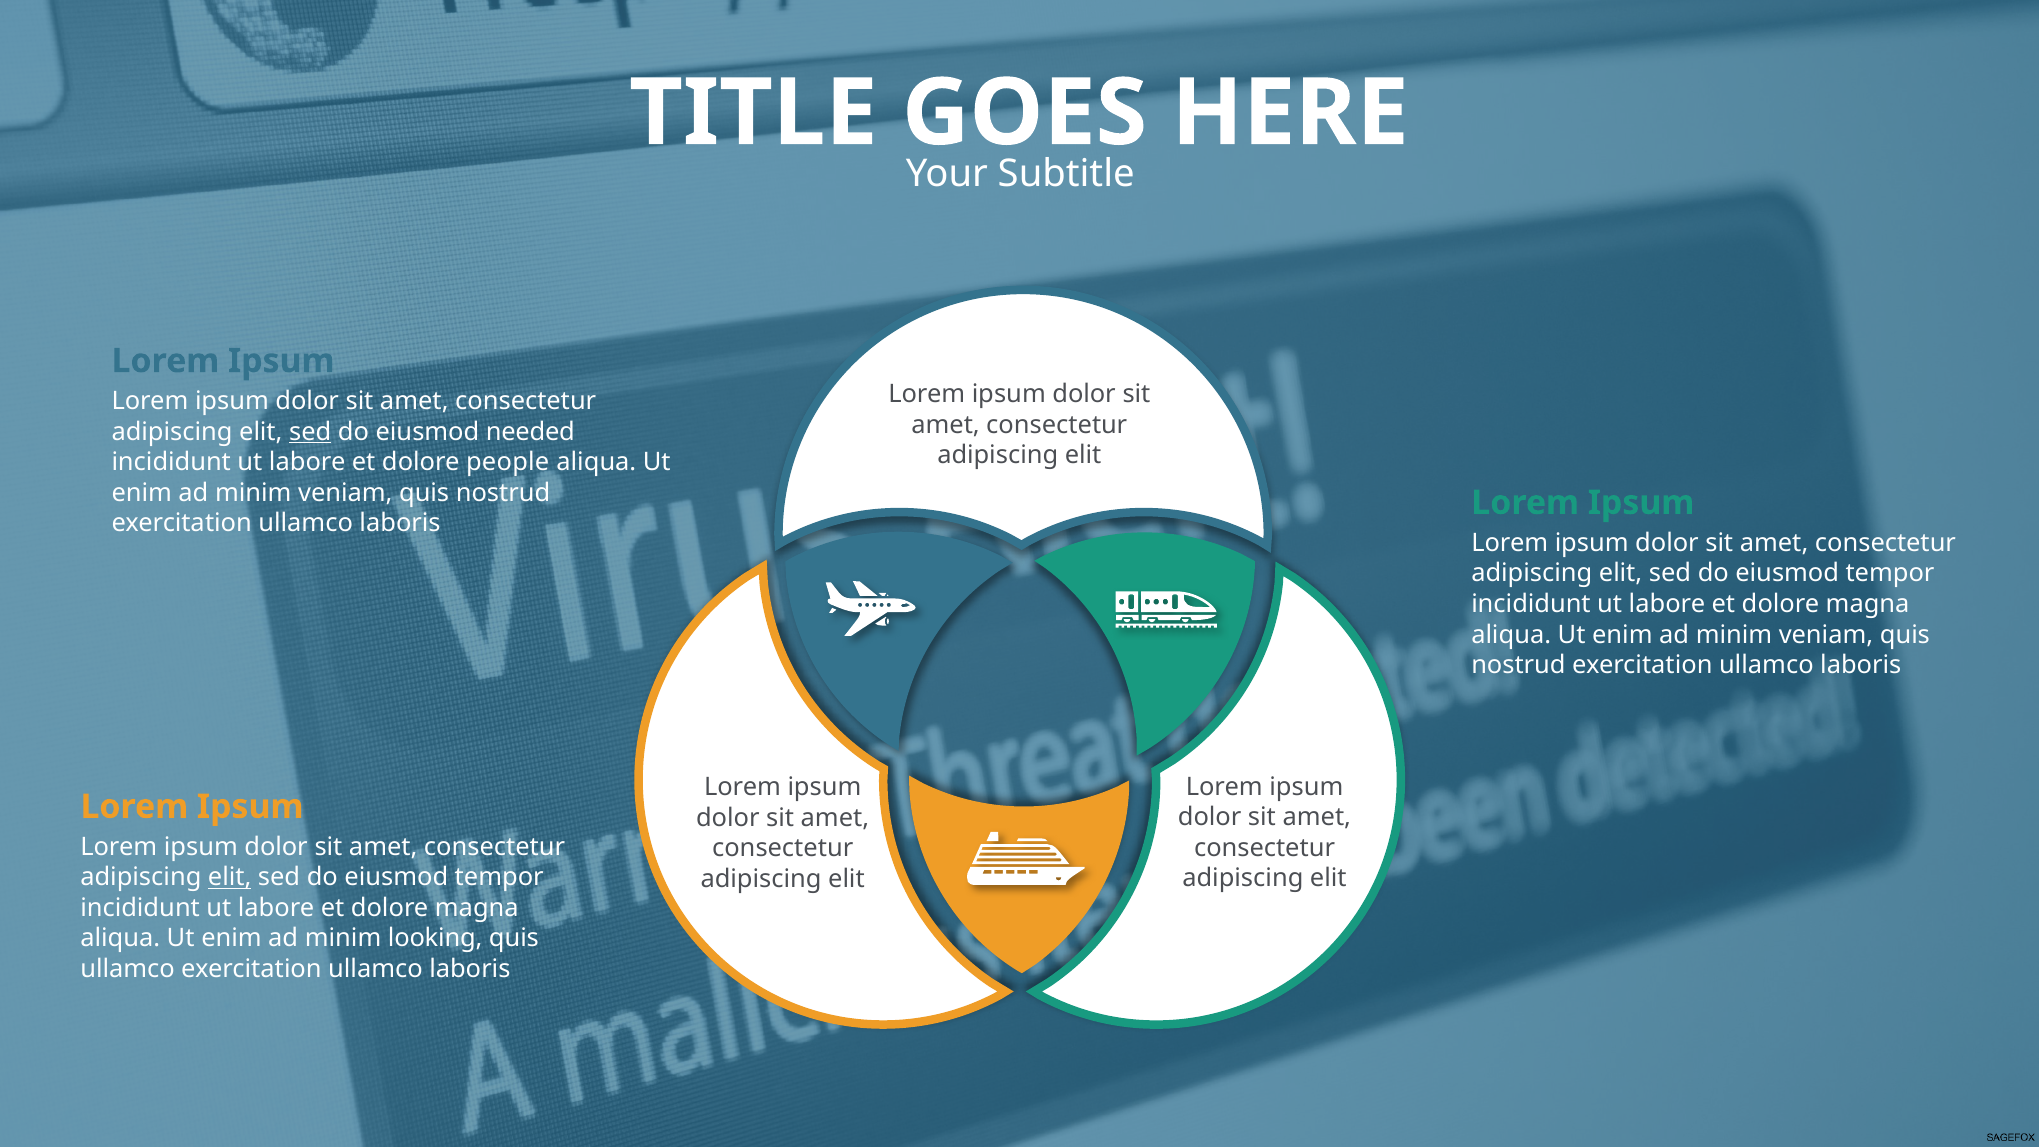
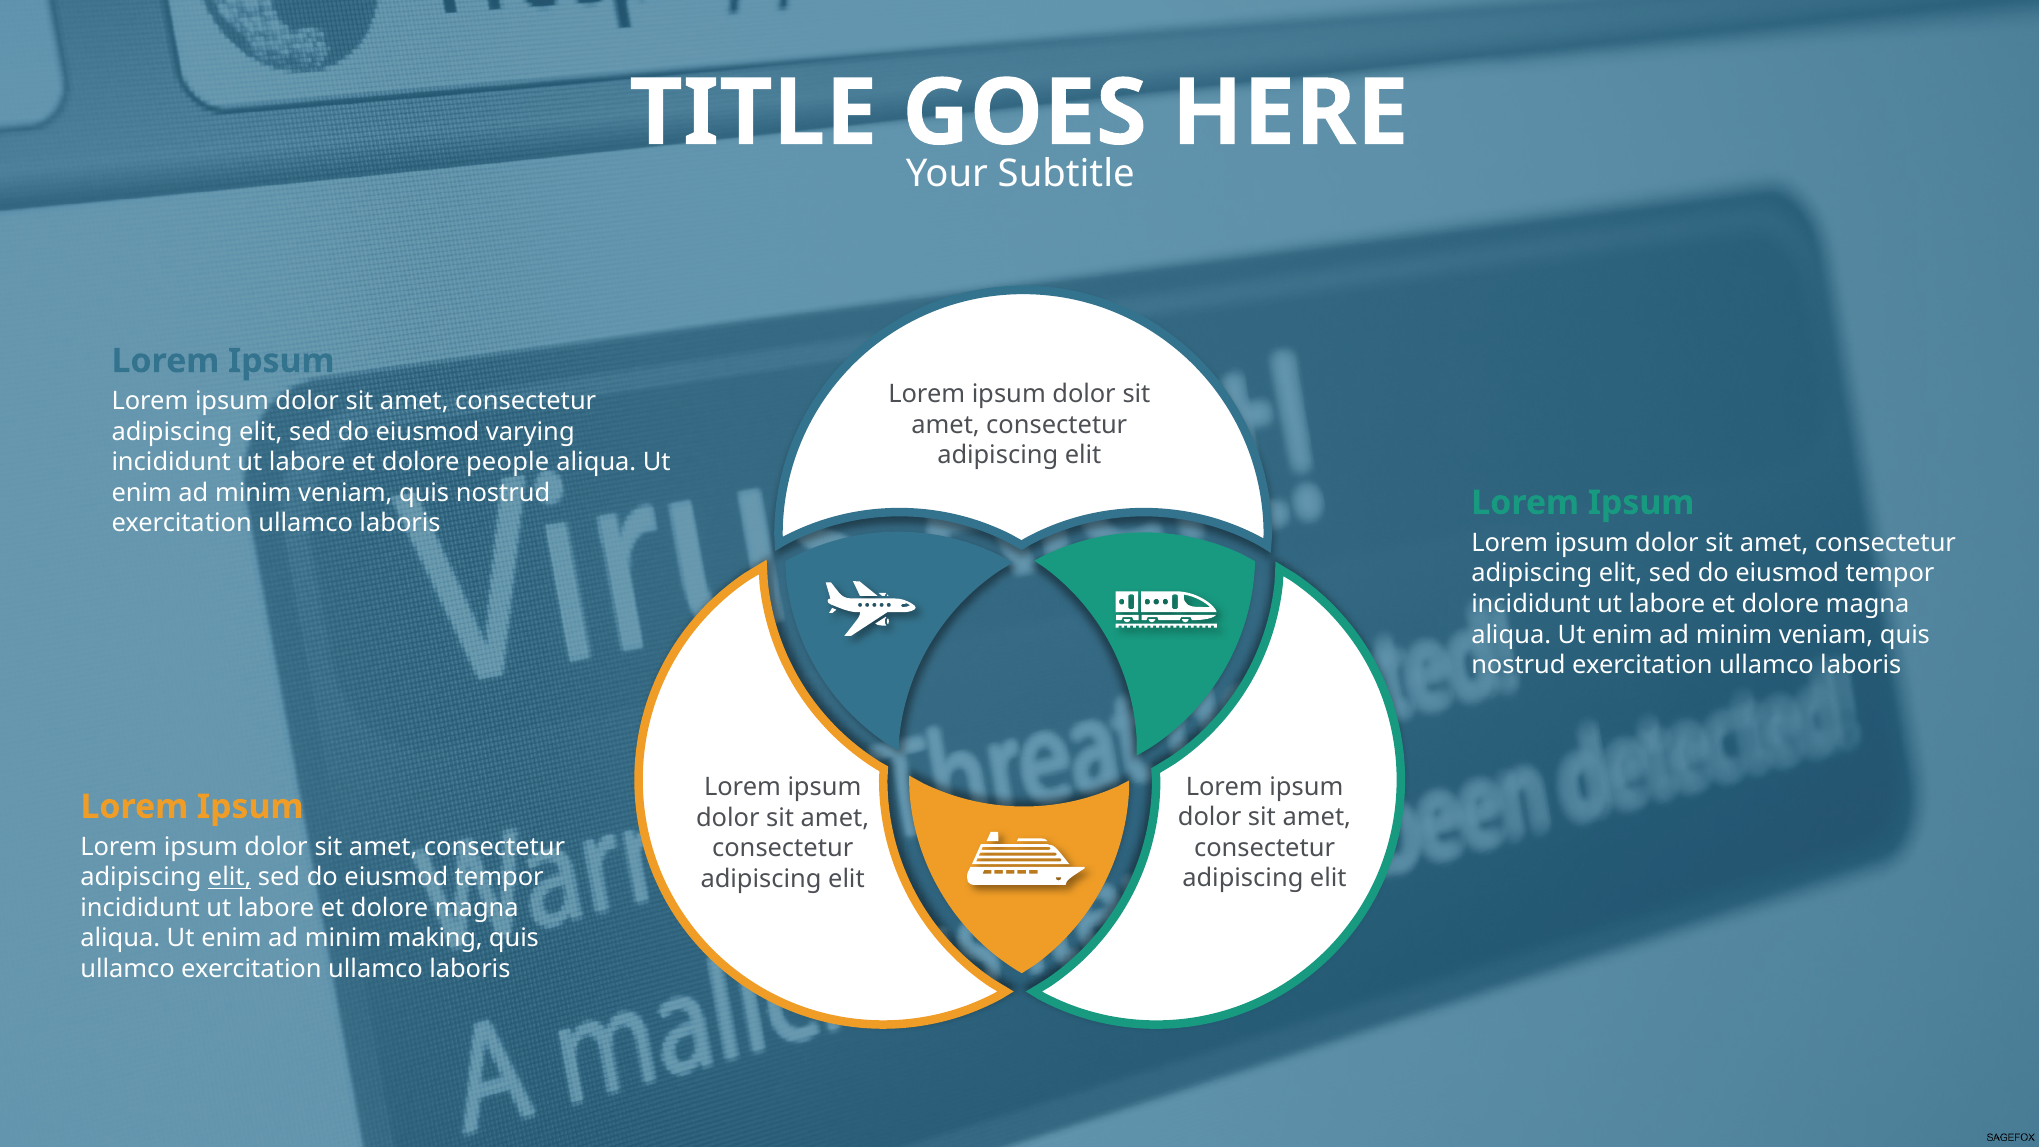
sed at (310, 432) underline: present -> none
needed: needed -> varying
looking: looking -> making
